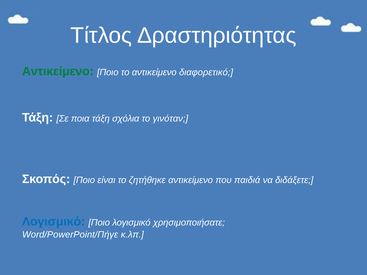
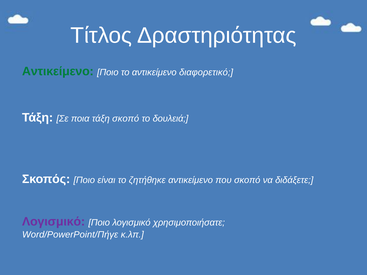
τάξη σχόλια: σχόλια -> σκοπό
γινόταν: γινόταν -> δουλειά
που παιδιά: παιδιά -> σκοπό
Λογισμικό at (54, 222) colour: blue -> purple
